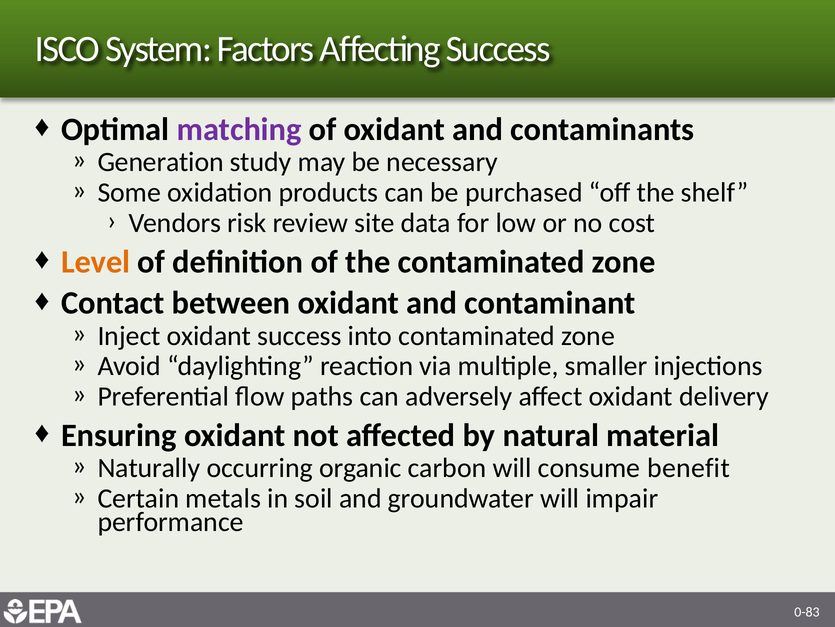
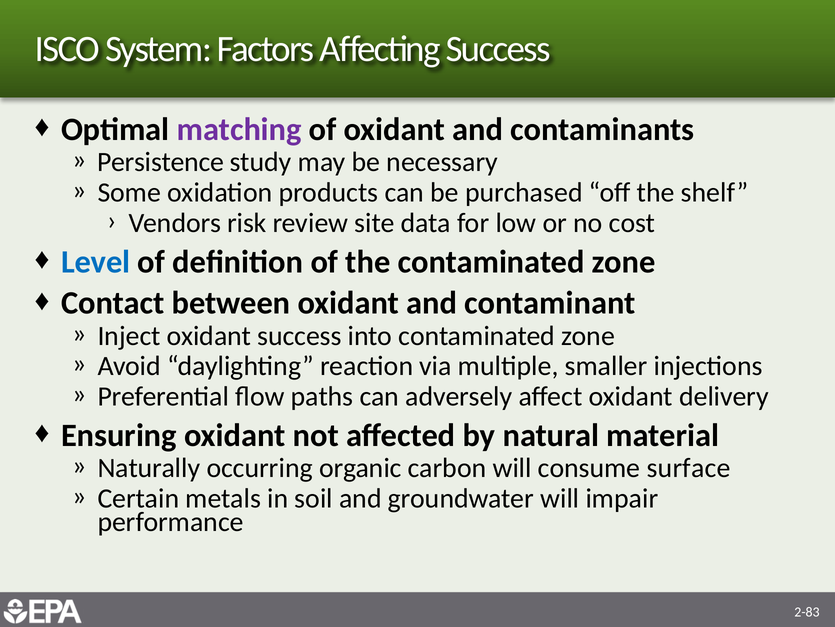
Generation: Generation -> Persistence
Level colour: orange -> blue
benefit: benefit -> surface
0-83: 0-83 -> 2-83
